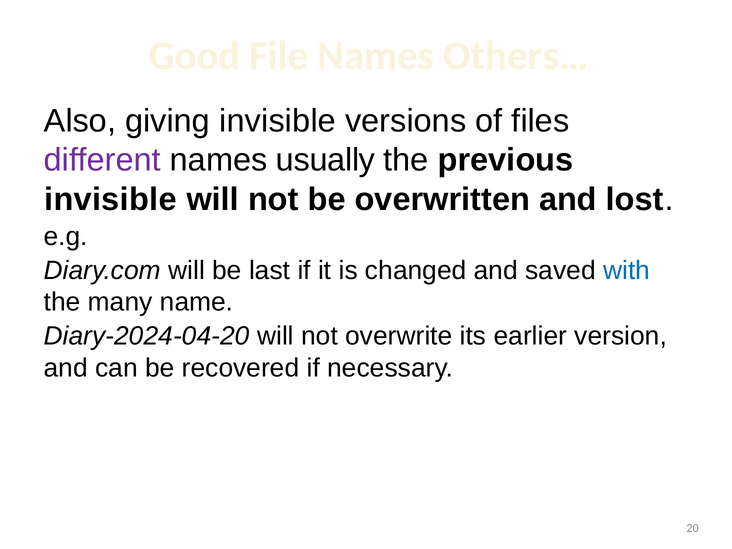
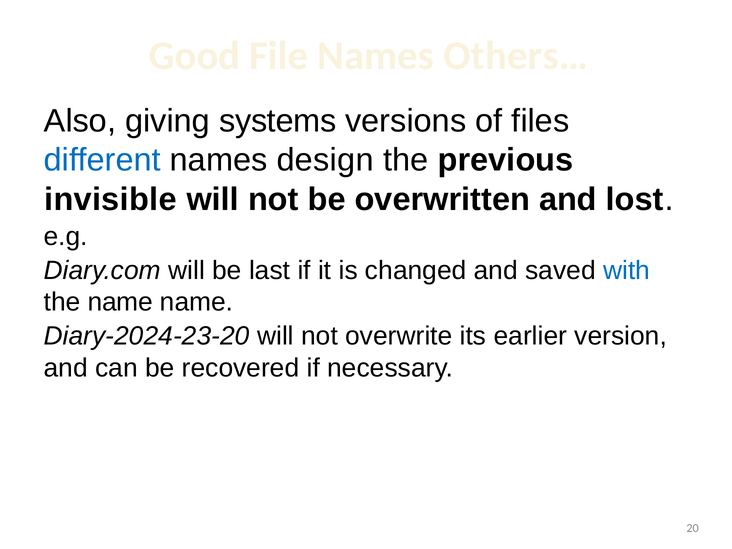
giving invisible: invisible -> systems
different colour: purple -> blue
usually: usually -> design
the many: many -> name
Diary-2024-04-20: Diary-2024-04-20 -> Diary-2024-23-20
